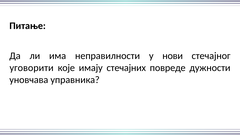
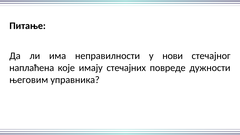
уговорити: уговорити -> наплаћена
уновчава: уновчава -> његовим
